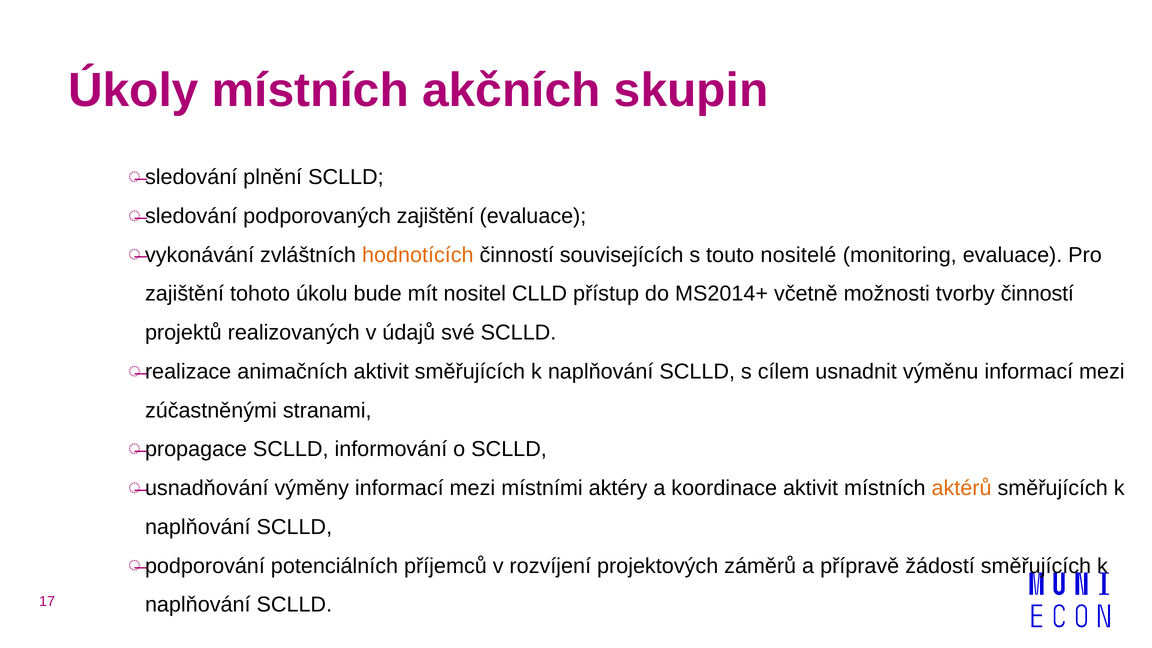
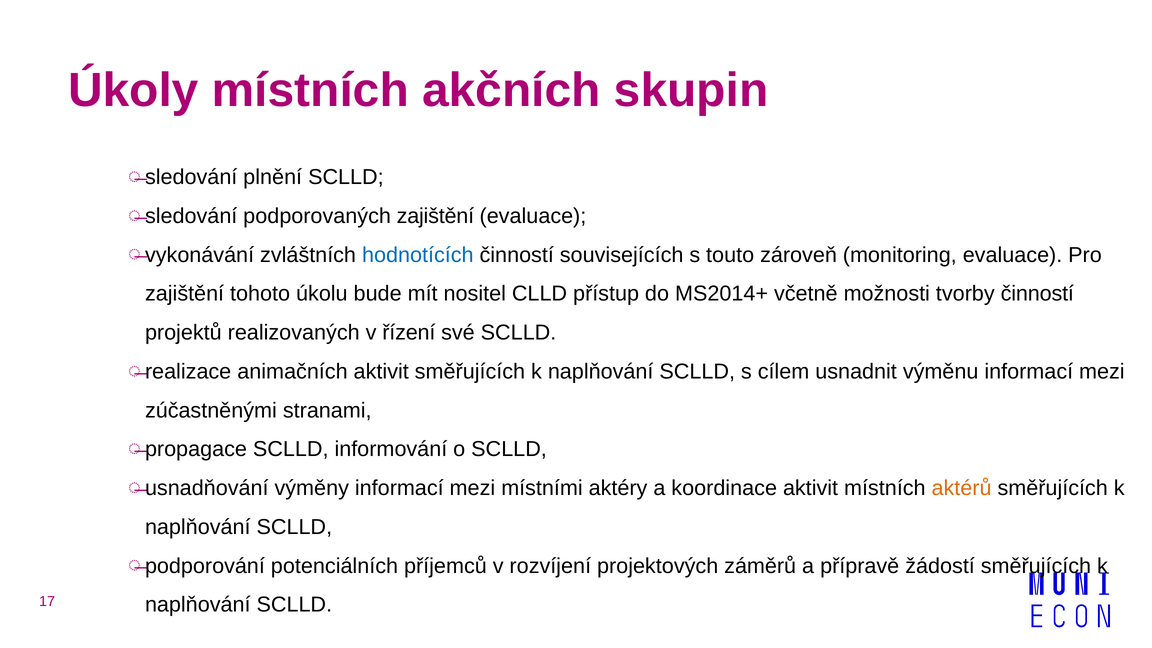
hodnotících colour: orange -> blue
nositelé: nositelé -> zároveň
údajů: údajů -> řízení
